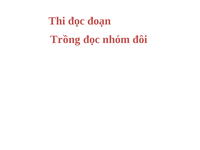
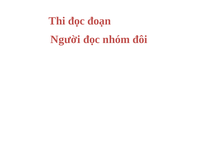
Trồng: Trồng -> Người
